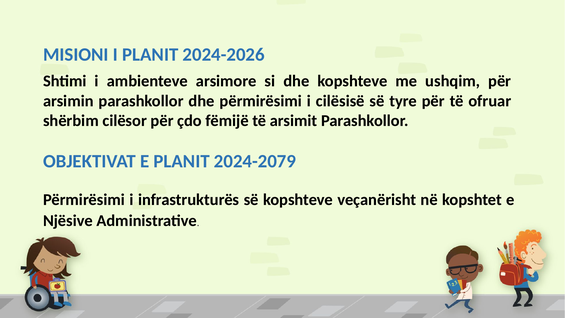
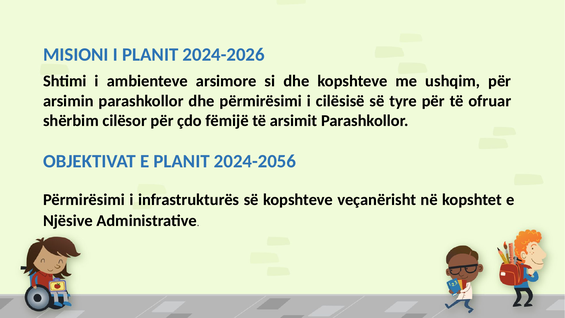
2024-2079: 2024-2079 -> 2024-2056
